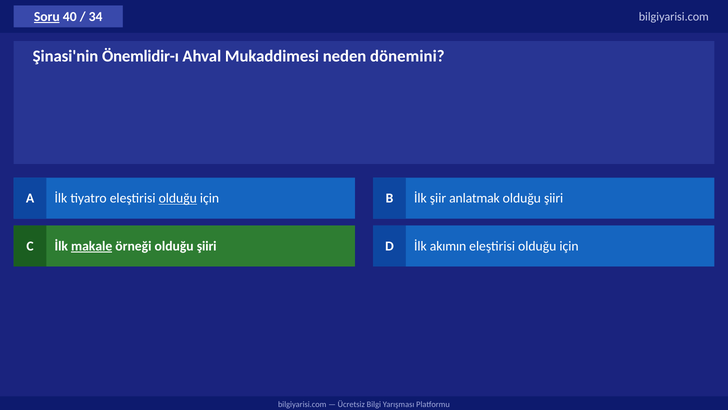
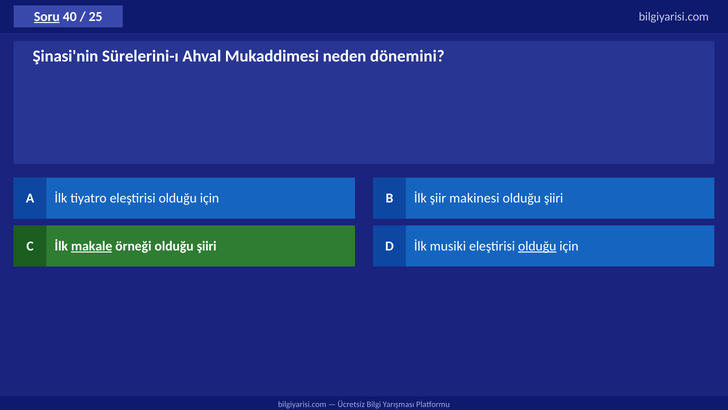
34: 34 -> 25
Önemlidir-ı: Önemlidir-ı -> Sürelerini-ı
olduğu at (178, 198) underline: present -> none
anlatmak: anlatmak -> makinesi
akımın: akımın -> musiki
olduğu at (537, 246) underline: none -> present
